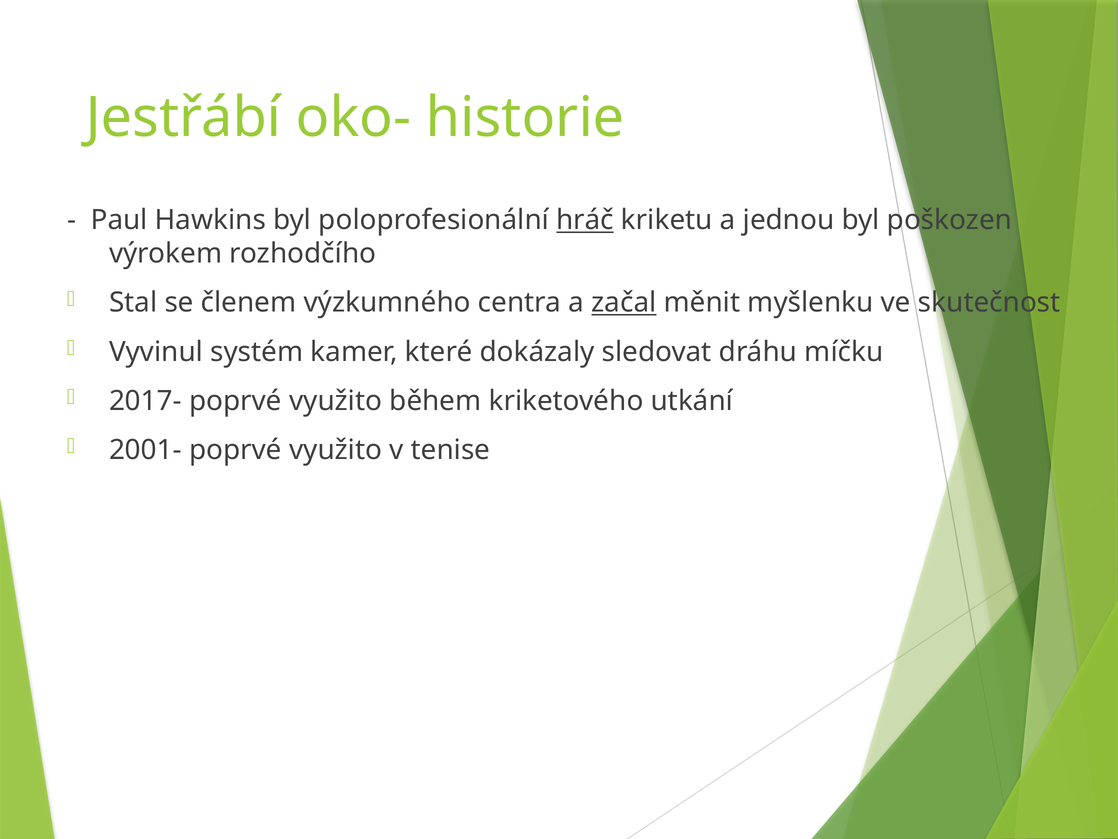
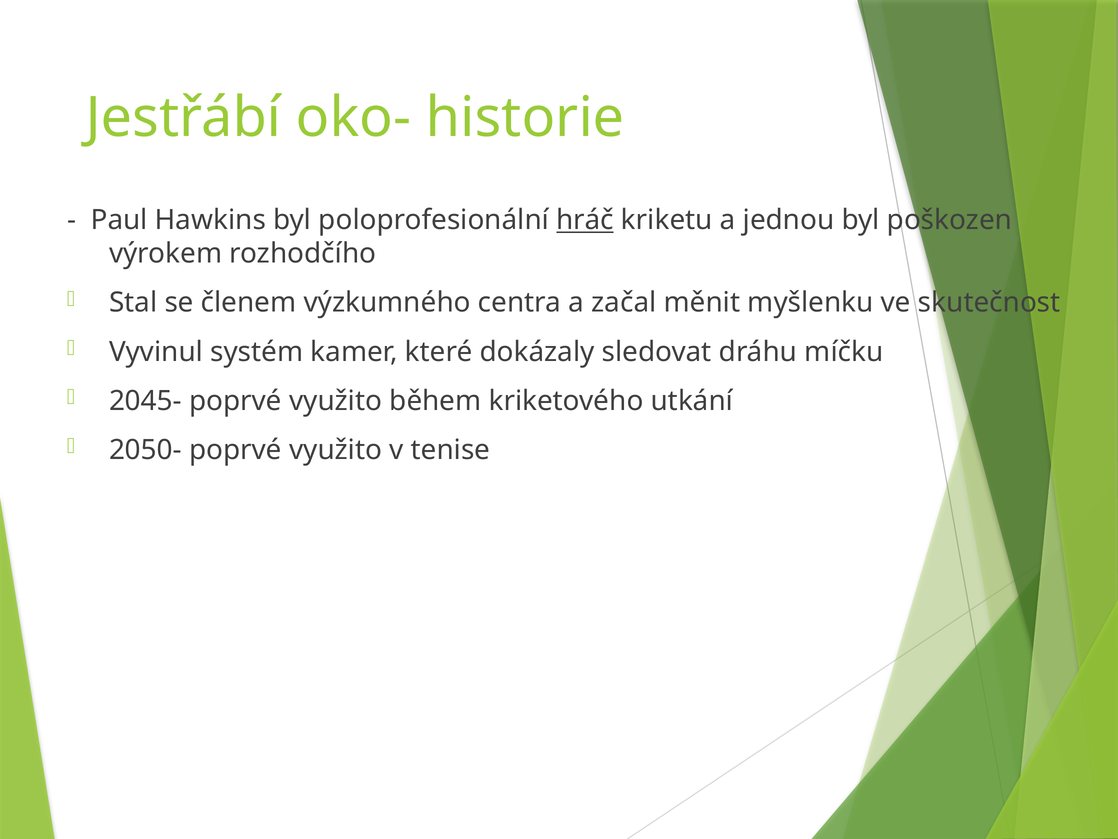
začal underline: present -> none
2017-: 2017- -> 2045-
2001-: 2001- -> 2050-
